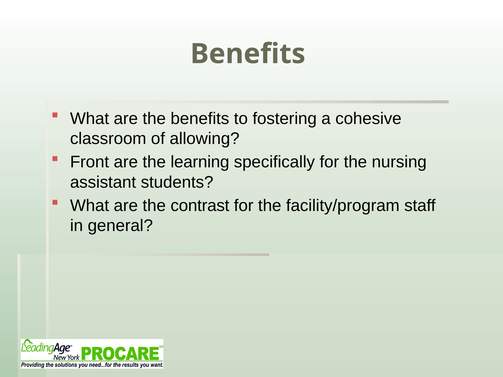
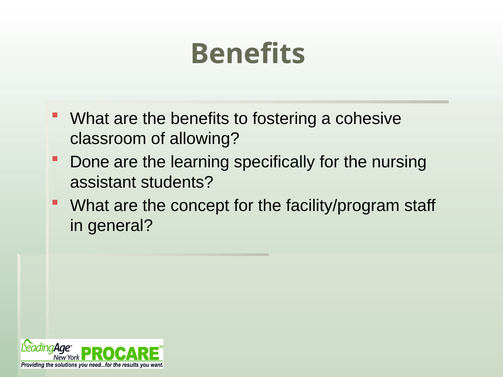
Front: Front -> Done
contrast: contrast -> concept
